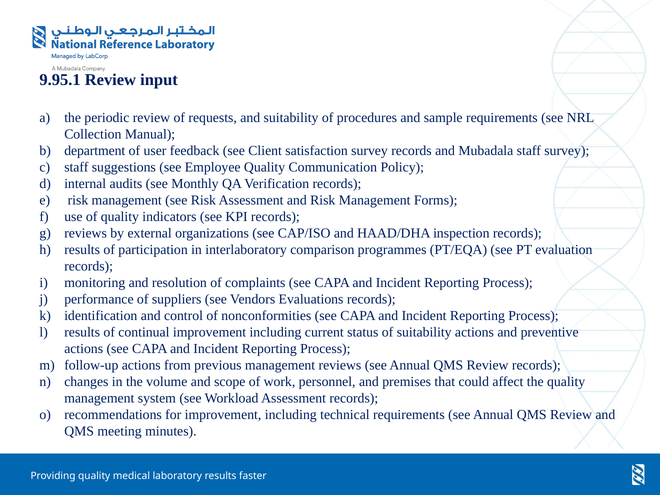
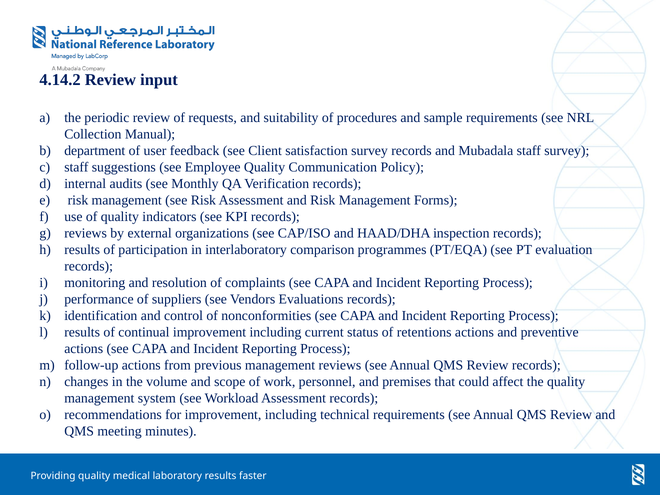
9.95.1: 9.95.1 -> 4.14.2
of suitability: suitability -> retentions
